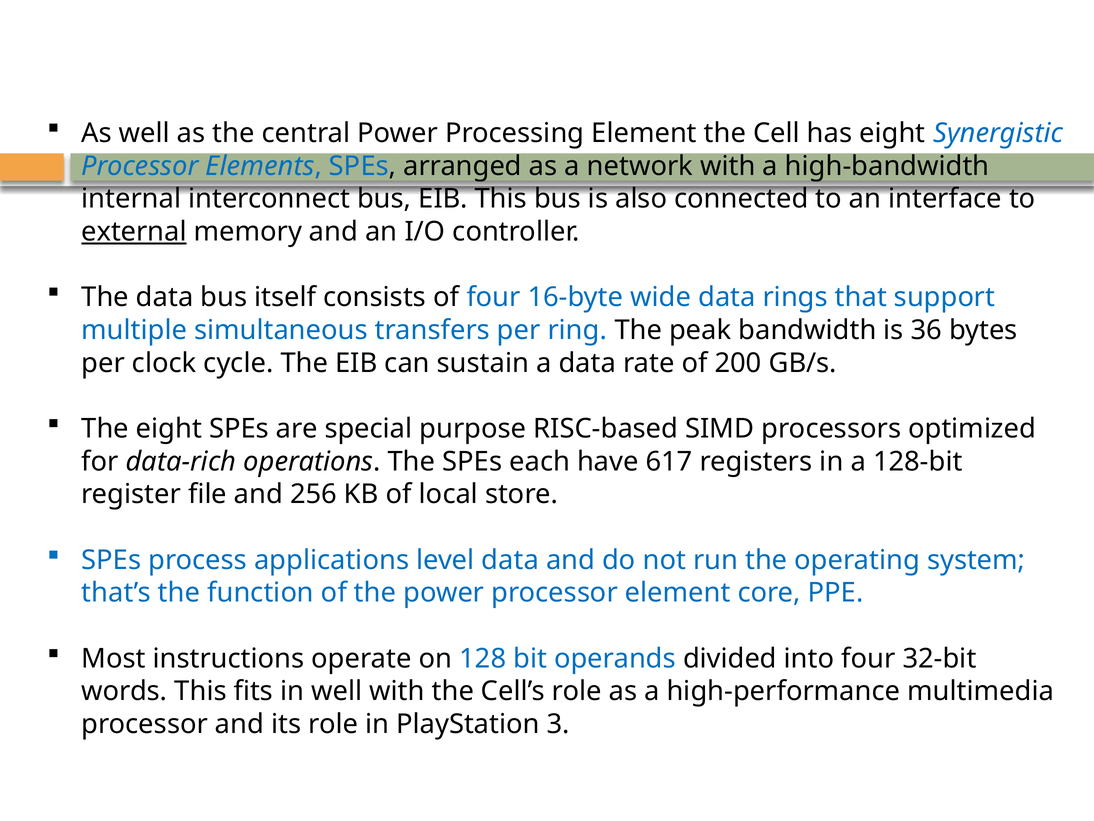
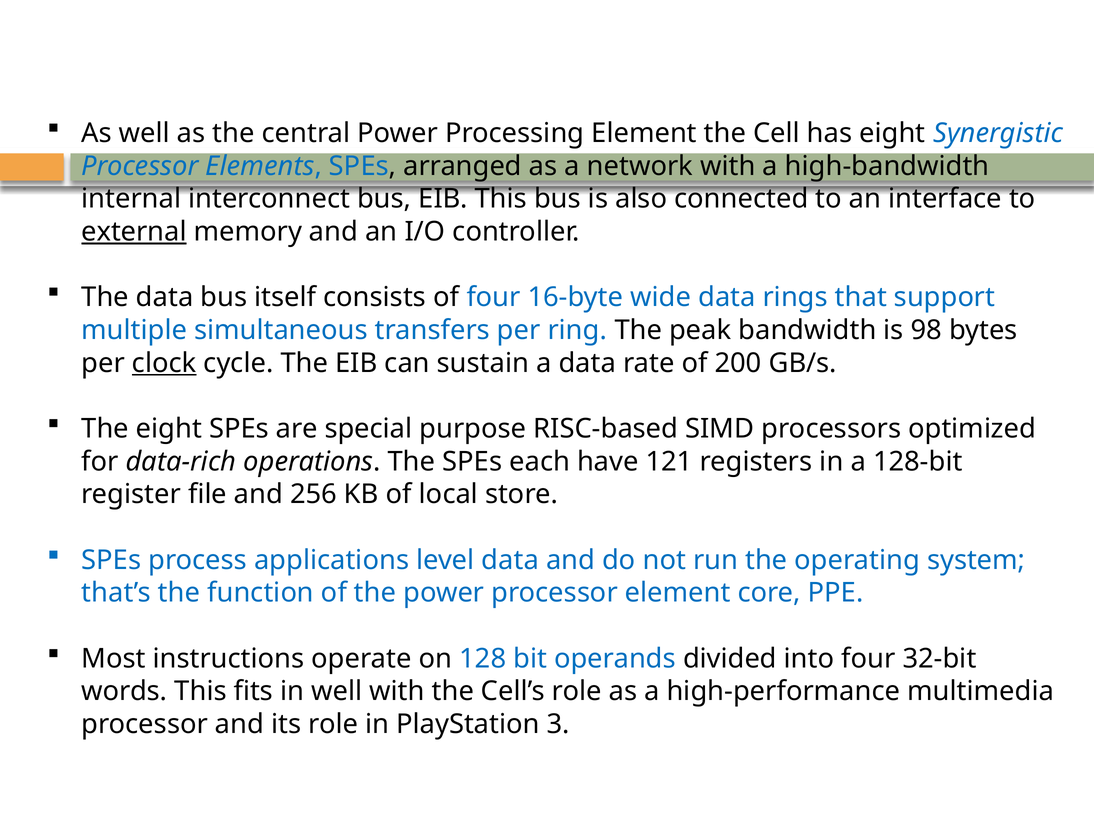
36: 36 -> 98
clock underline: none -> present
617: 617 -> 121
